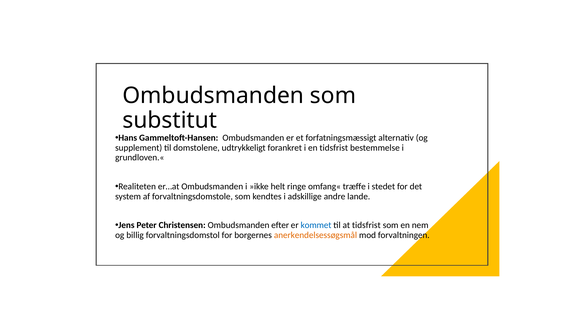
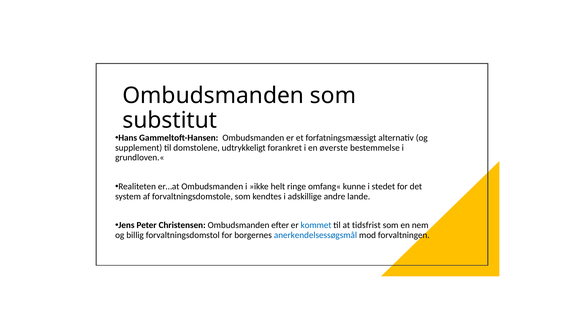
en tidsfrist: tidsfrist -> øverste
træffe: træffe -> kunne
anerkendelsessøgsmål colour: orange -> blue
